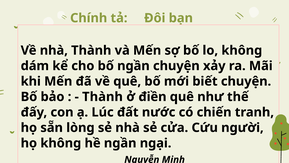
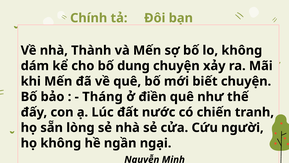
bố ngần: ngần -> dung
Thành at (103, 97): Thành -> Tháng
